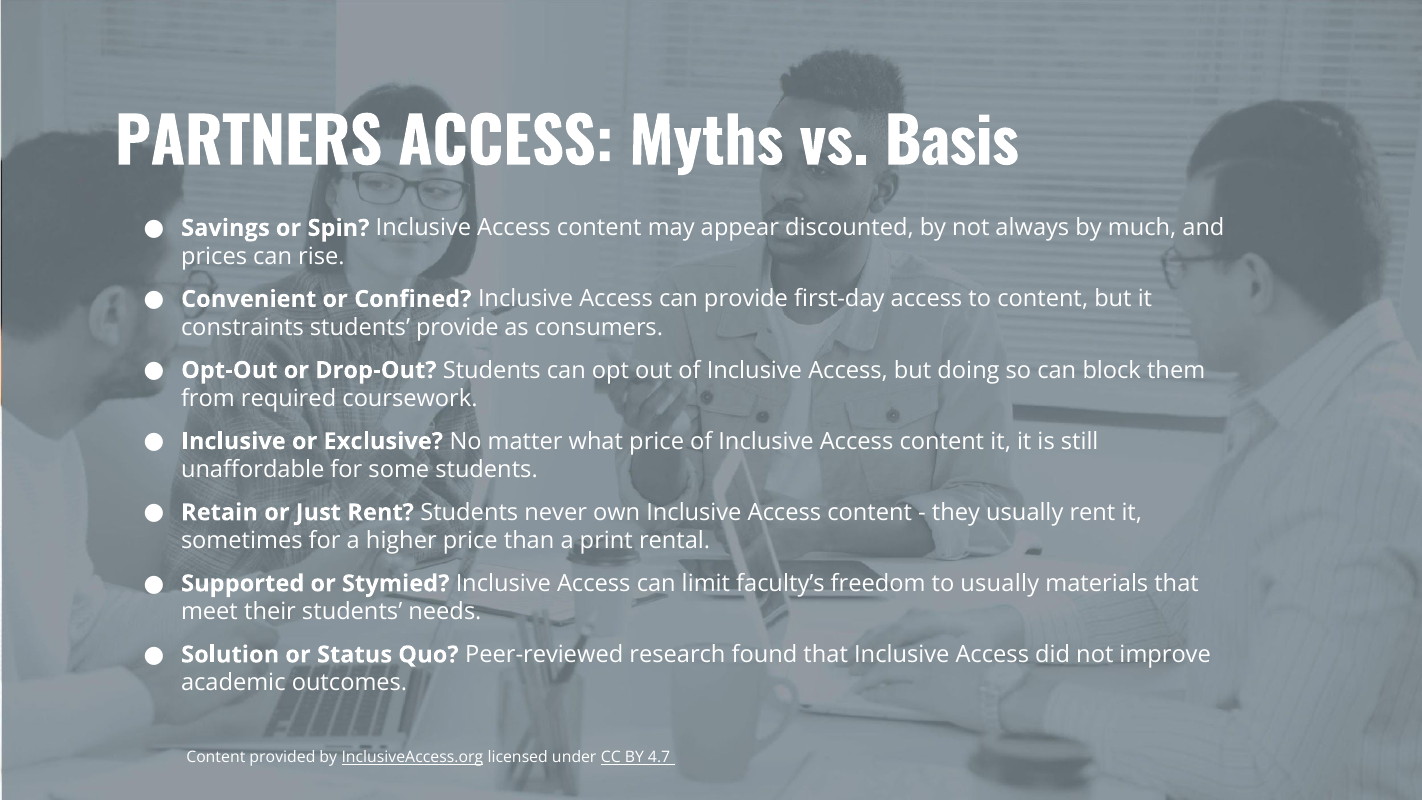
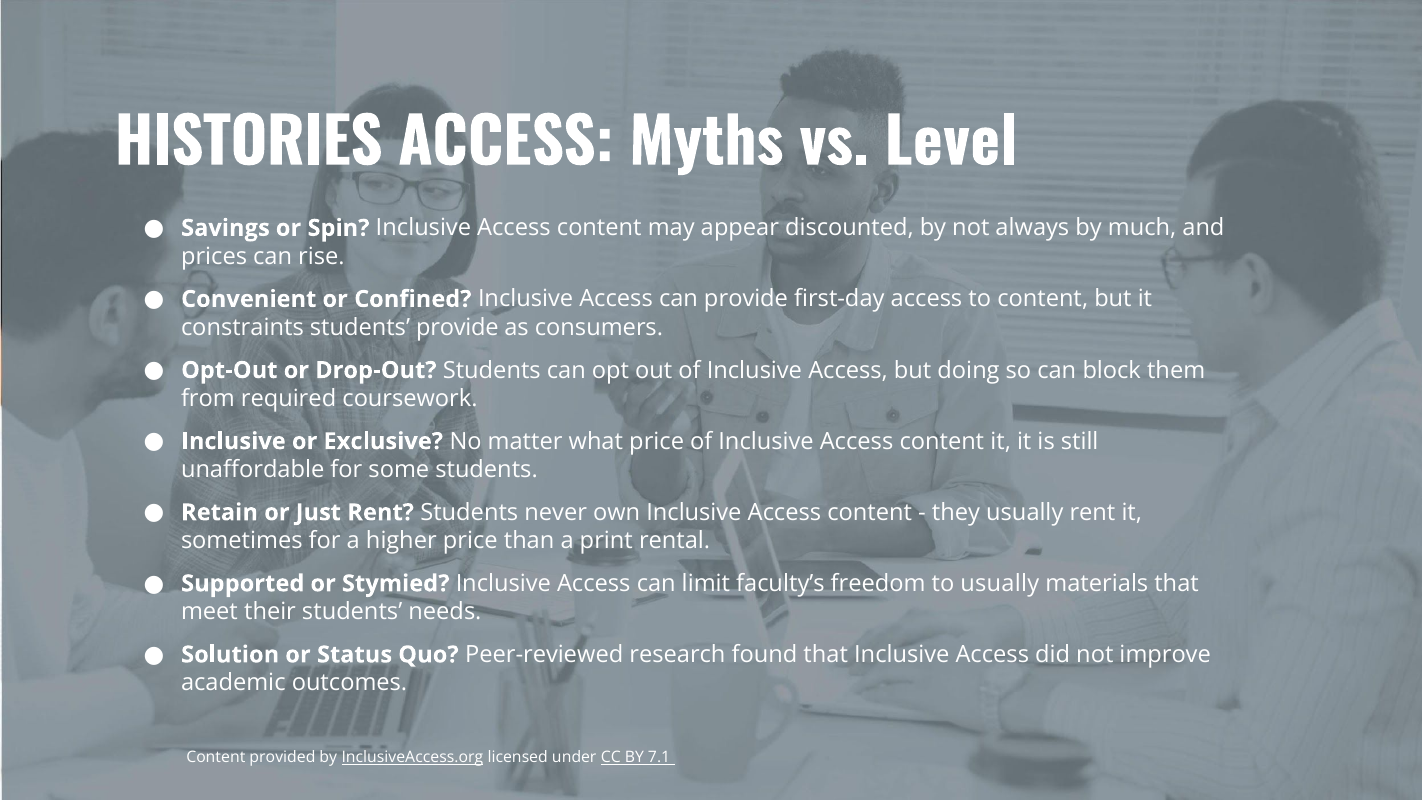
PARTNERS: PARTNERS -> HISTORIES
Basis: Basis -> Level
4.7: 4.7 -> 7.1
